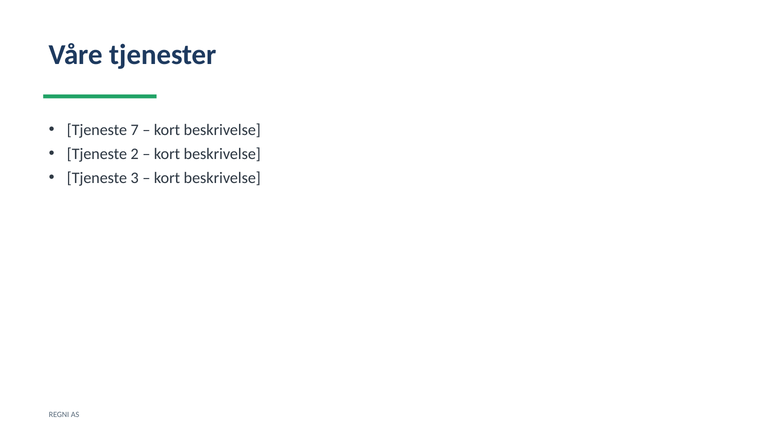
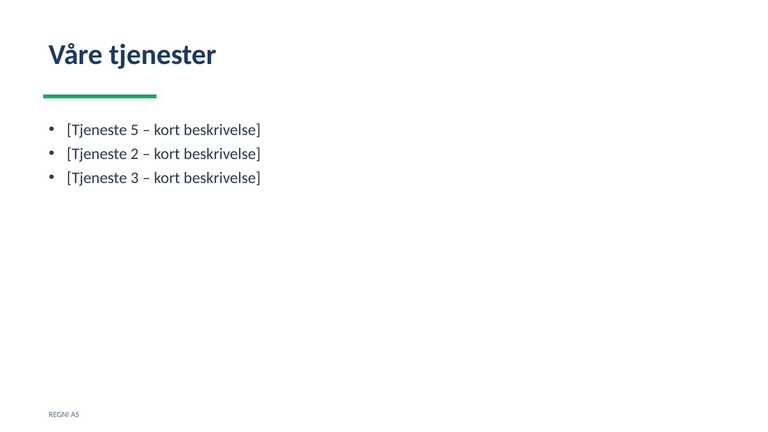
7: 7 -> 5
